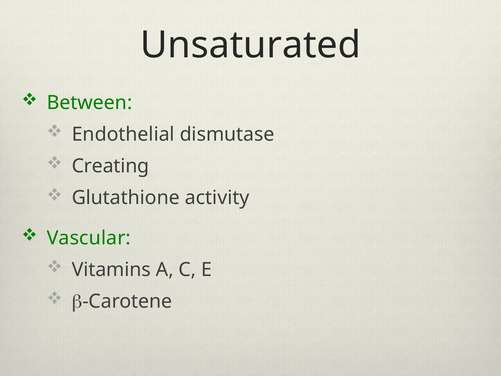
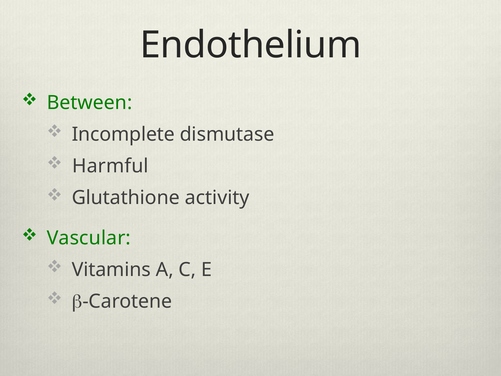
Unsaturated: Unsaturated -> Endothelium
Endothelial: Endothelial -> Incomplete
Creating: Creating -> Harmful
